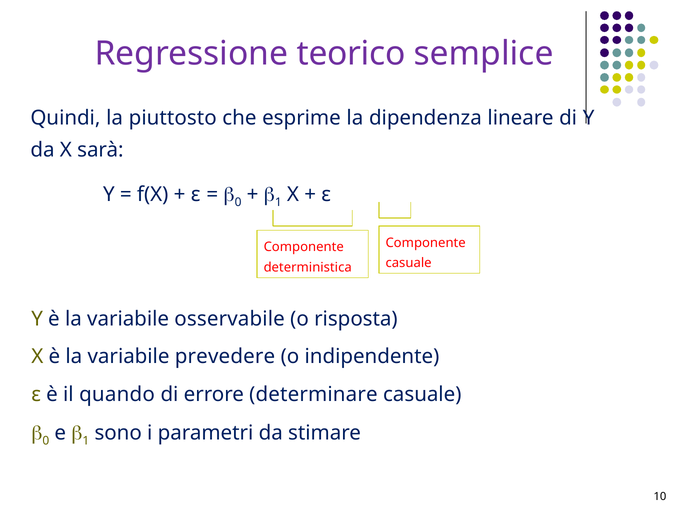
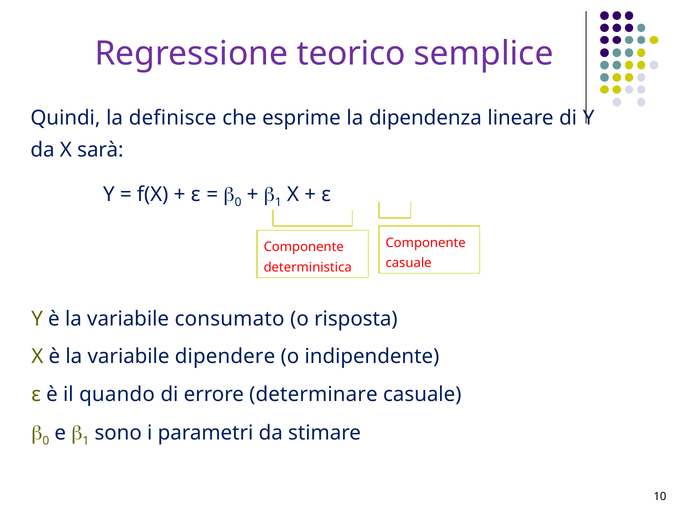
piuttosto: piuttosto -> definisce
osservabile: osservabile -> consumato
prevedere: prevedere -> dipendere
